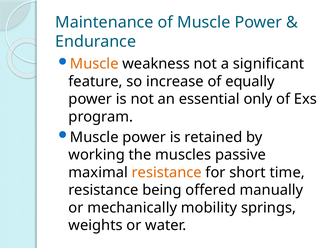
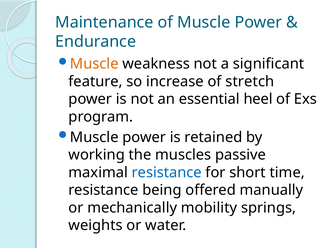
equally: equally -> stretch
only: only -> heel
resistance at (167, 173) colour: orange -> blue
